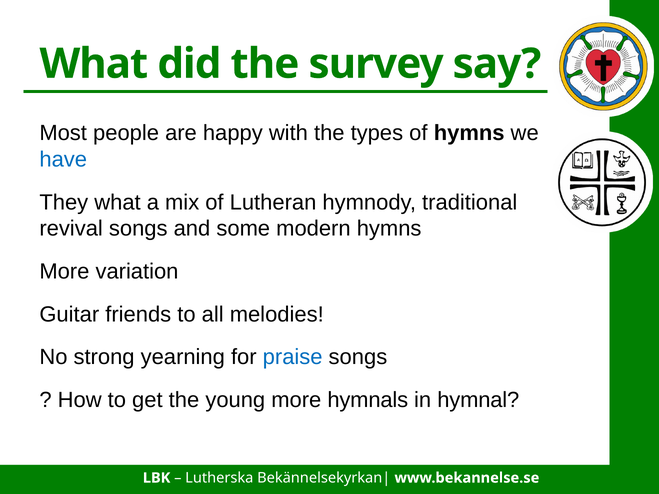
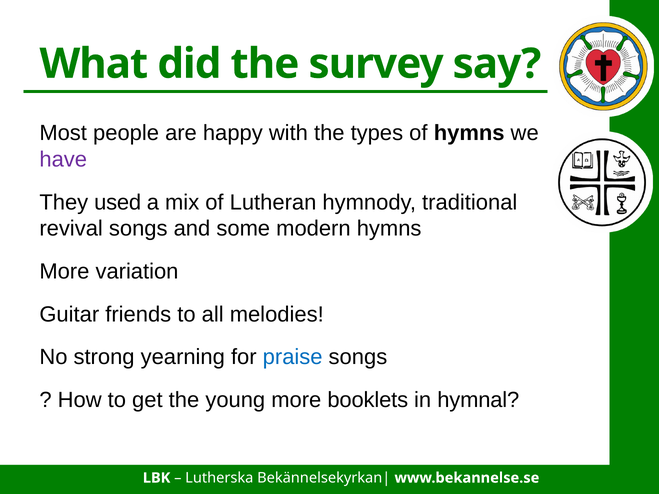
have colour: blue -> purple
They what: what -> used
hymnals: hymnals -> booklets
